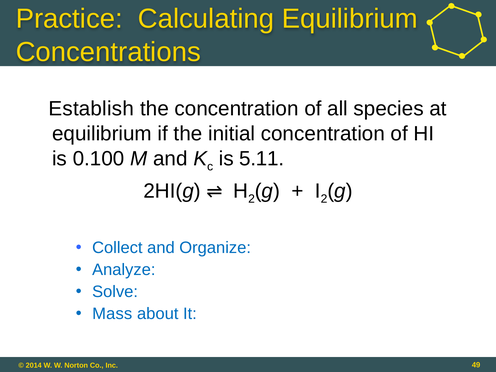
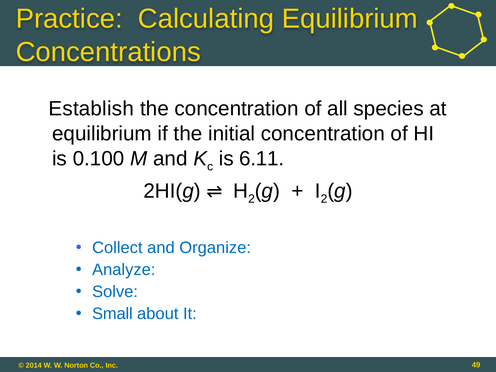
5.11: 5.11 -> 6.11
Mass: Mass -> Small
